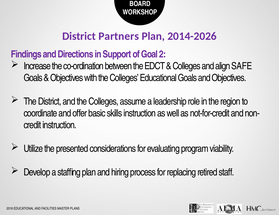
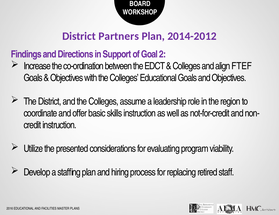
2014-2026: 2014-2026 -> 2014-2012
SAFE: SAFE -> FTEF
